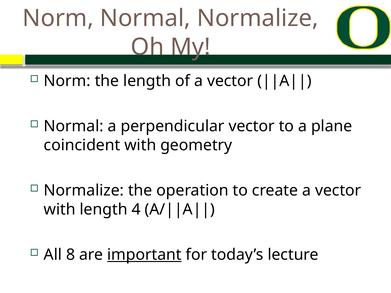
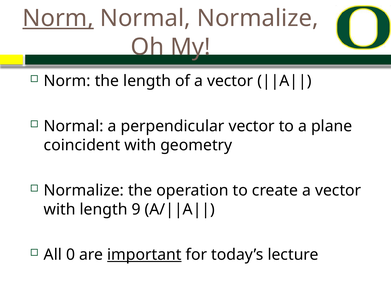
Norm at (58, 18) underline: none -> present
4: 4 -> 9
8: 8 -> 0
